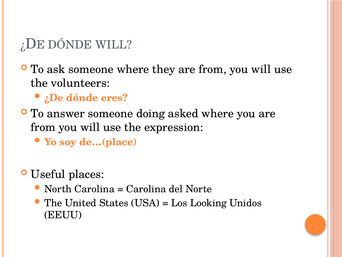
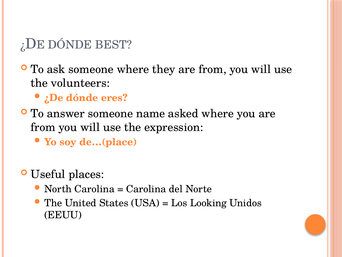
DÓNDE WILL: WILL -> BEST
doing: doing -> name
